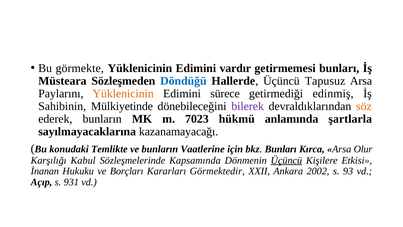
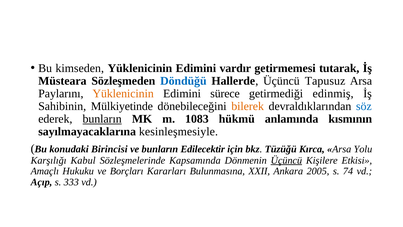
görmekte: görmekte -> kimseden
getirmemesi bunları: bunları -> tutarak
bilerek colour: purple -> orange
söz colour: orange -> blue
bunların at (102, 119) underline: none -> present
7023: 7023 -> 1083
şartlarla: şartlarla -> kısmının
kazanamayacağı: kazanamayacağı -> kesinleşmesiyle
Temlikte: Temlikte -> Birincisi
Vaatlerine: Vaatlerine -> Edilecektir
bkz Bunları: Bunları -> Tüzüğü
Olur: Olur -> Yolu
İnanan: İnanan -> Amaçlı
Görmektedir: Görmektedir -> Bulunmasına
2002: 2002 -> 2005
93: 93 -> 74
931: 931 -> 333
